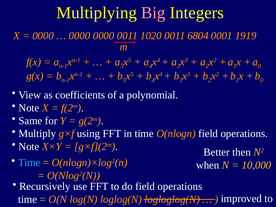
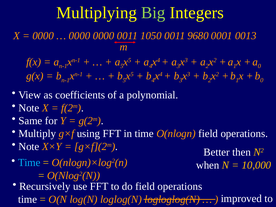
Big colour: pink -> light green
1020: 1020 -> 1050
6804: 6804 -> 9680
1919: 1919 -> 0013
